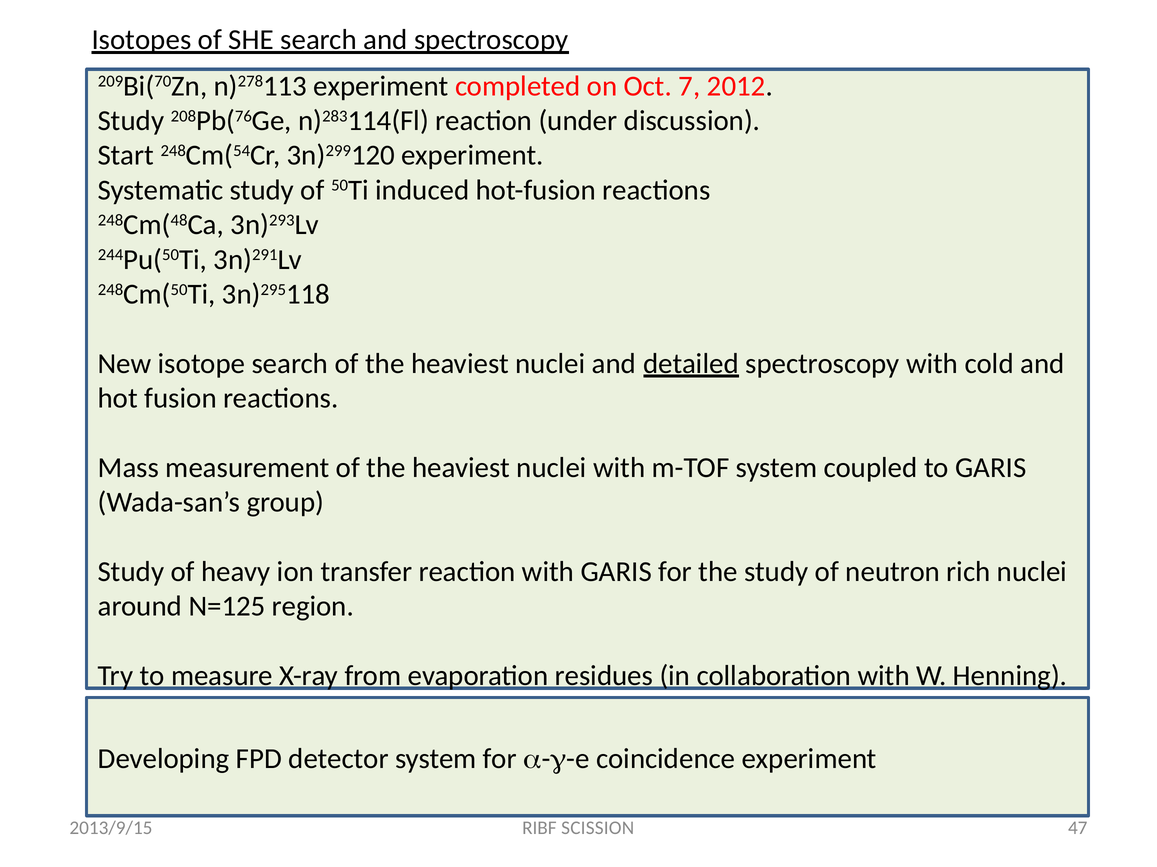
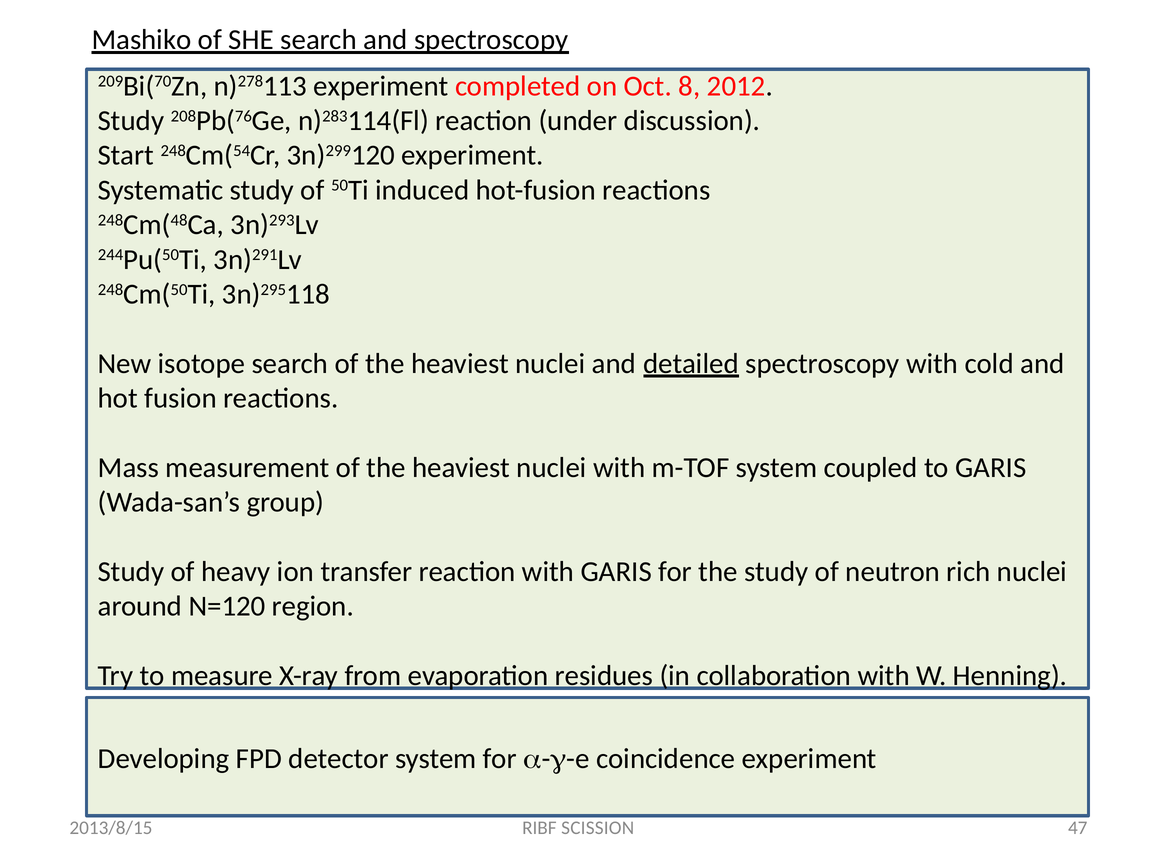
Isotopes: Isotopes -> Mashiko
7: 7 -> 8
N=125: N=125 -> N=120
2013/9/15: 2013/9/15 -> 2013/8/15
